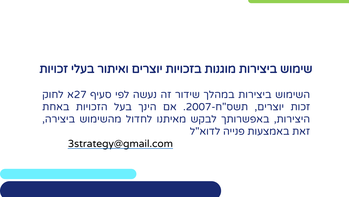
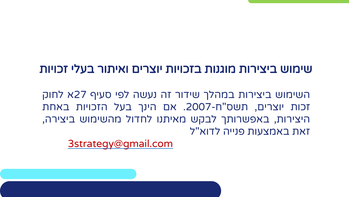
3strategy@gmail.com colour: black -> red
